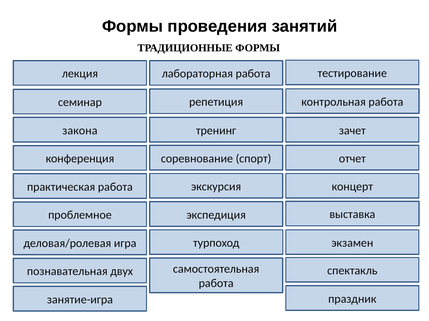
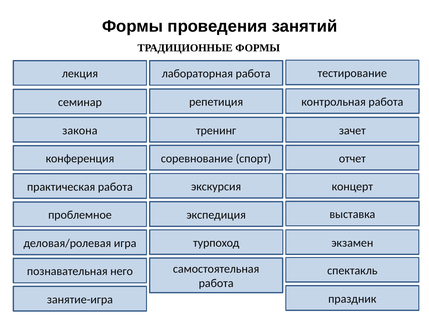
двух: двух -> него
